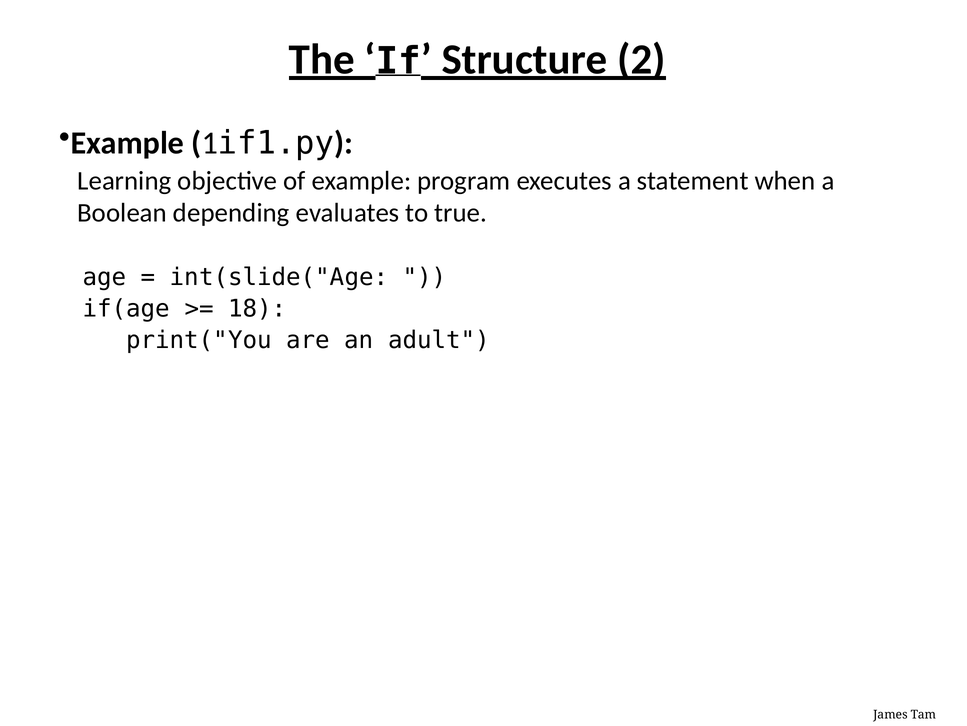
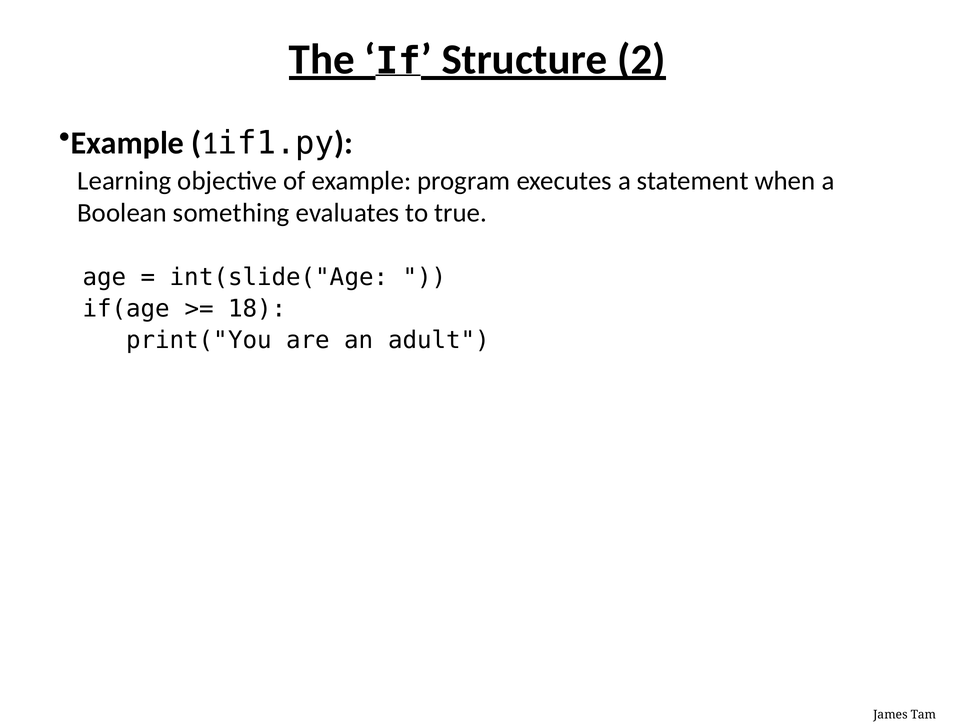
depending: depending -> something
